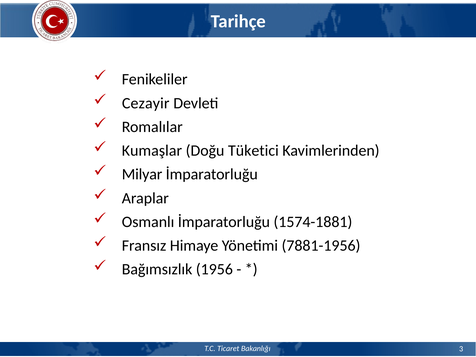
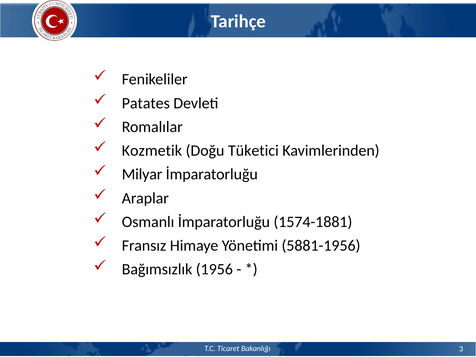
Cezayir: Cezayir -> Patates
Kumaşlar: Kumaşlar -> Kozmetik
7881-1956: 7881-1956 -> 5881-1956
